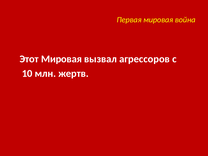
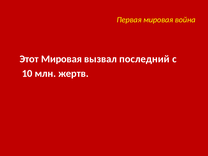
агрессоров: агрессоров -> последний
